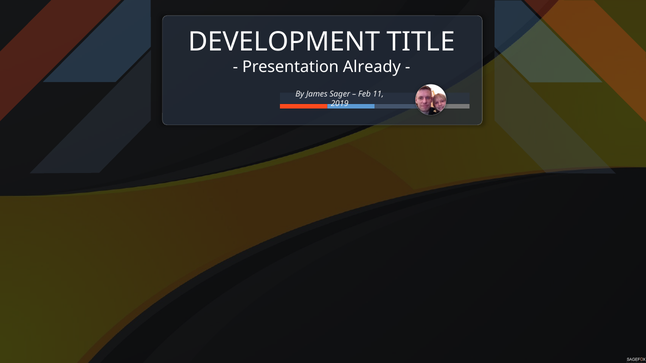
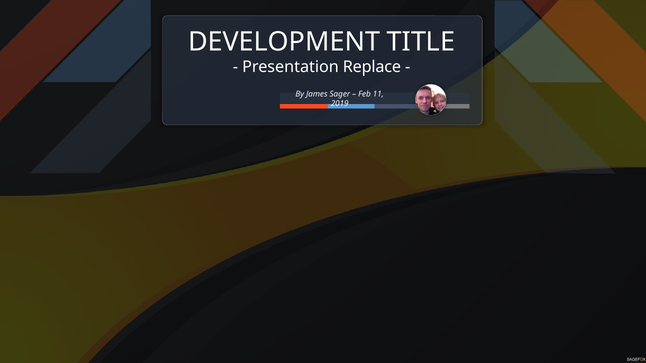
Already: Already -> Replace
